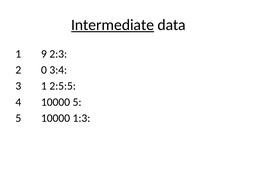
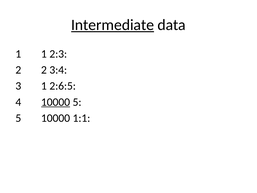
1 9: 9 -> 1
2 0: 0 -> 2
2:5:5: 2:5:5 -> 2:6:5
10000 at (56, 102) underline: none -> present
1:3: 1:3 -> 1:1
